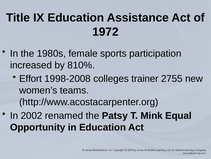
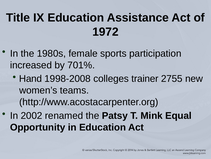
810%: 810% -> 701%
Effort: Effort -> Hand
